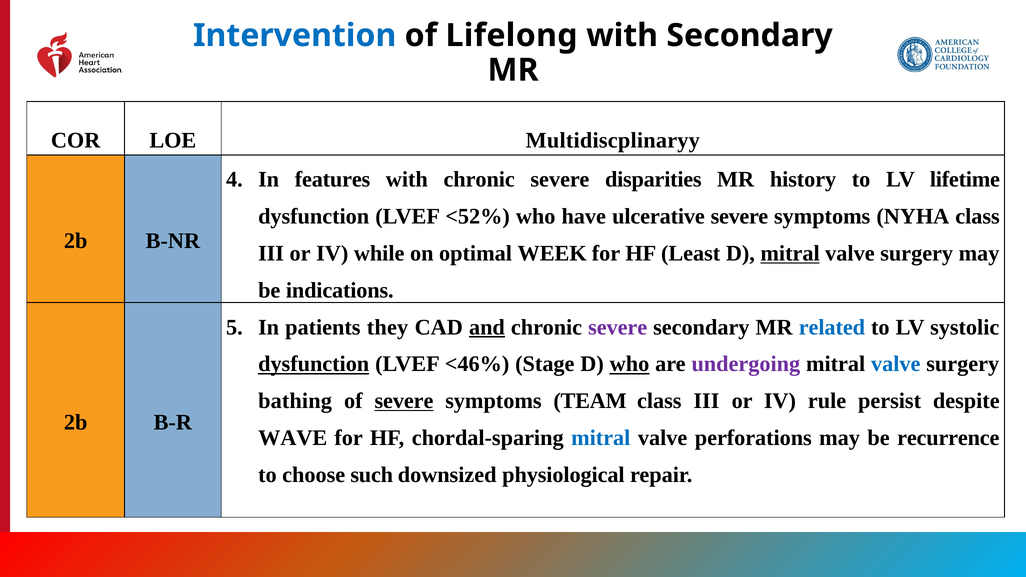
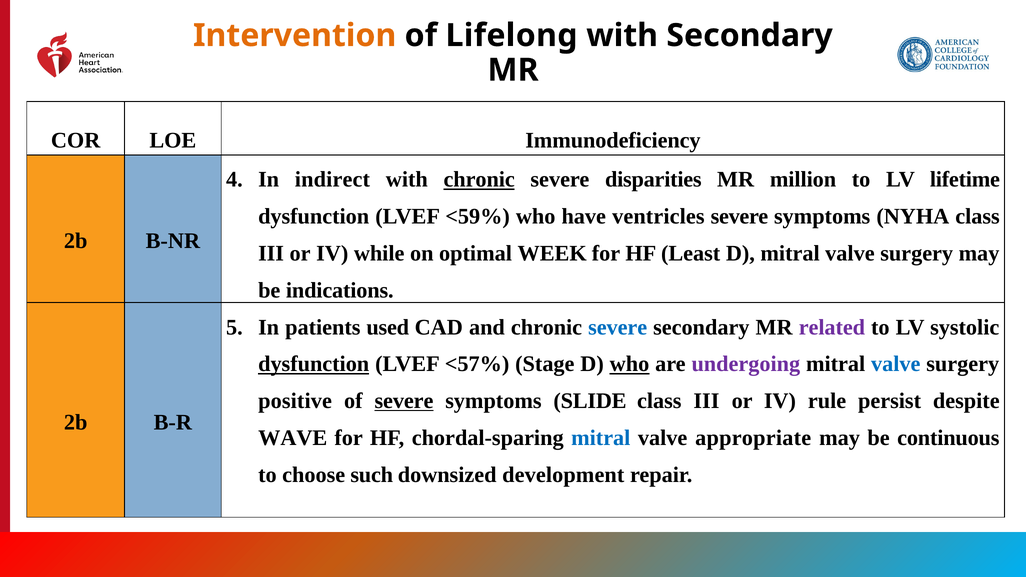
Intervention colour: blue -> orange
Multidiscplinaryy: Multidiscplinaryy -> Immunodeficiency
features: features -> indirect
chronic at (479, 180) underline: none -> present
history: history -> million
<52%: <52% -> <59%
ulcerative: ulcerative -> ventricles
mitral at (790, 253) underline: present -> none
they: they -> used
and underline: present -> none
severe at (618, 327) colour: purple -> blue
related colour: blue -> purple
<46%: <46% -> <57%
bathing: bathing -> positive
TEAM: TEAM -> SLIDE
perforations: perforations -> appropriate
recurrence: recurrence -> continuous
physiological: physiological -> development
